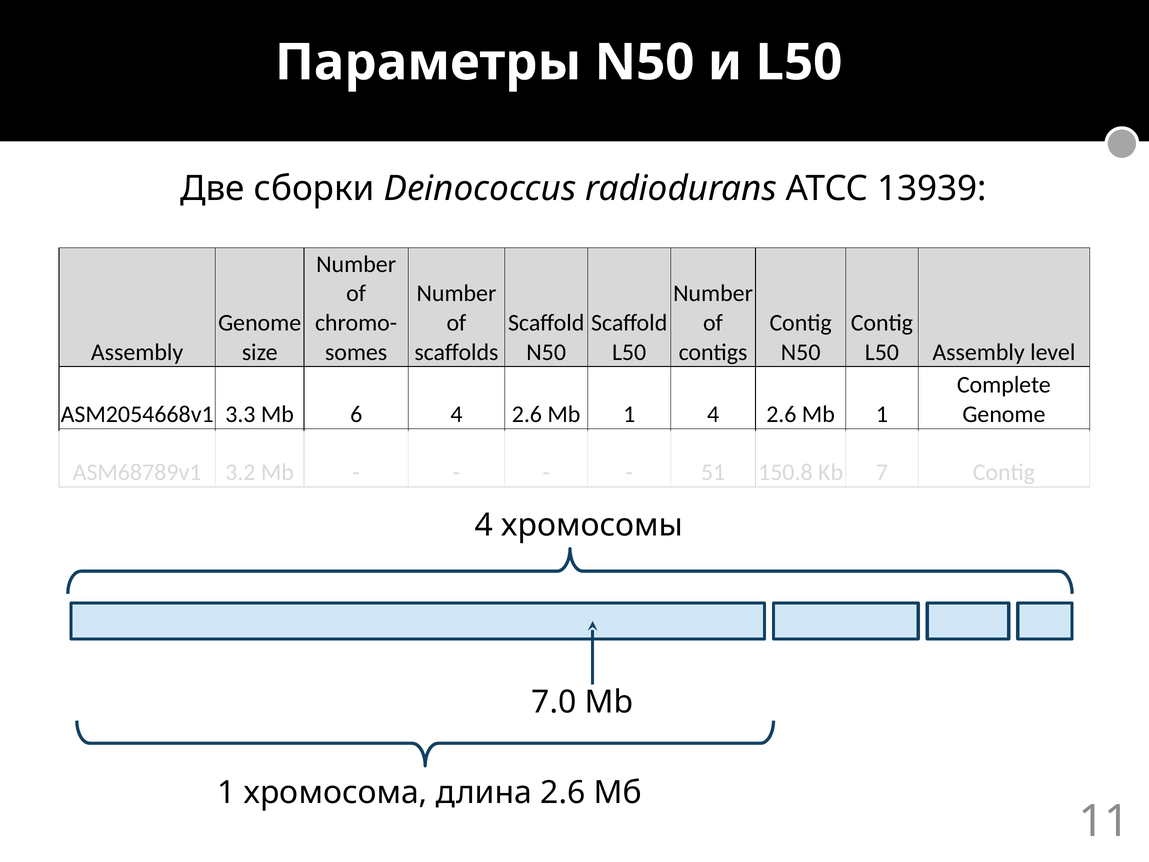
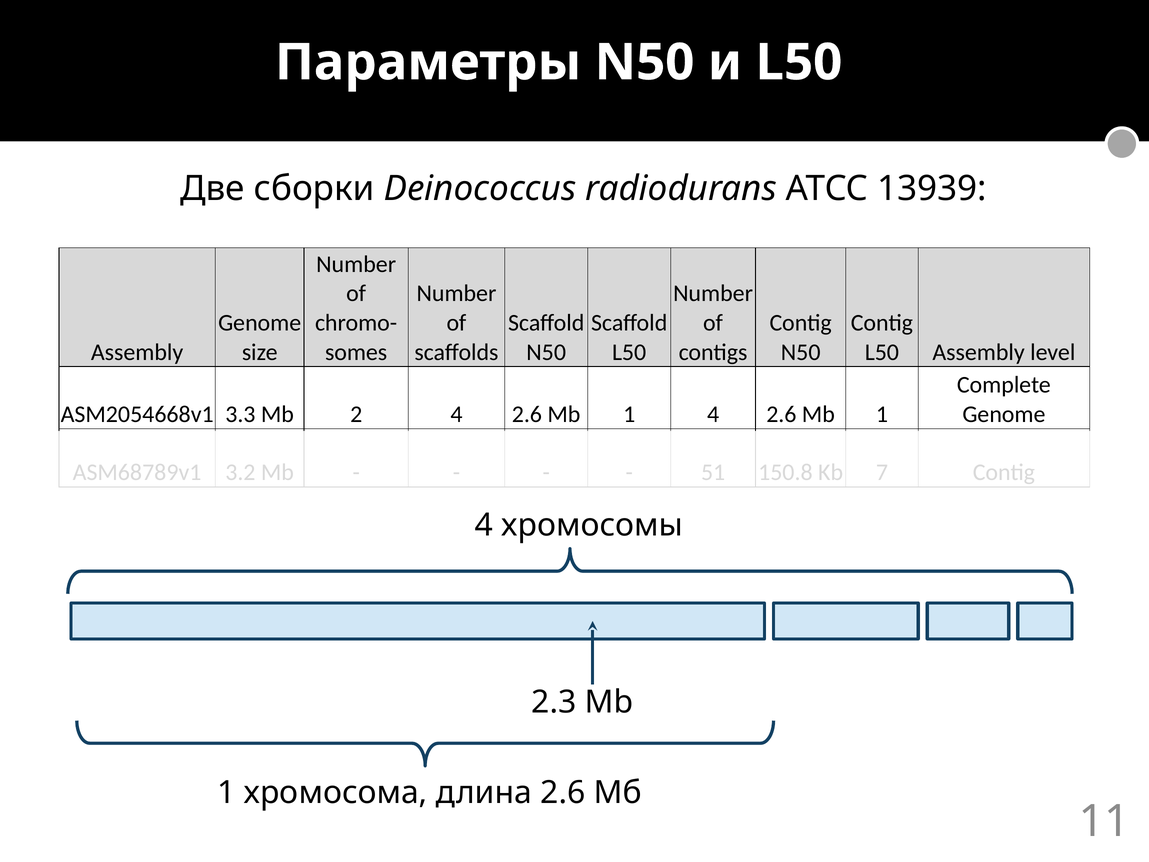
6: 6 -> 2
7.0: 7.0 -> 2.3
